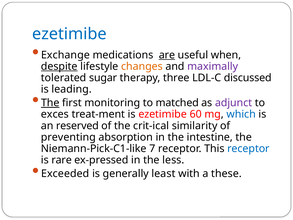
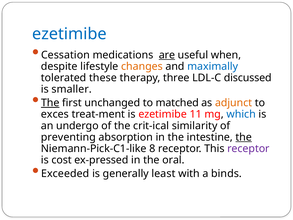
Exchange: Exchange -> Cessation
despite underline: present -> none
maximally colour: purple -> blue
sugar: sugar -> these
leading: leading -> smaller
monitoring: monitoring -> unchanged
adjunct colour: purple -> orange
60: 60 -> 11
reserved: reserved -> undergo
the at (244, 137) underline: none -> present
7: 7 -> 8
receptor at (248, 148) colour: blue -> purple
rare: rare -> cost
less: less -> oral
these: these -> binds
